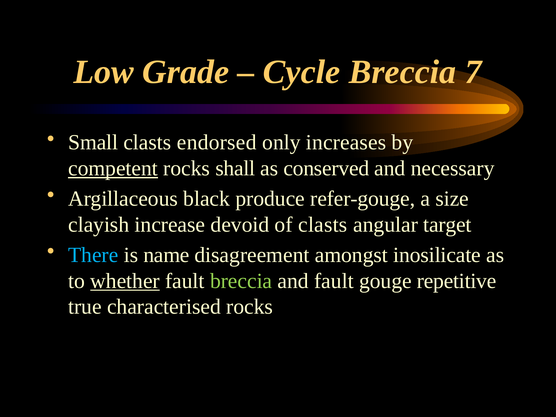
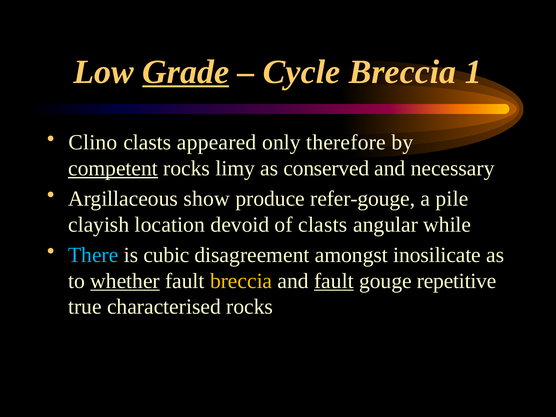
Grade underline: none -> present
7: 7 -> 1
Small: Small -> Clino
endorsed: endorsed -> appeared
increases: increases -> therefore
shall: shall -> limy
black: black -> show
size: size -> pile
increase: increase -> location
target: target -> while
name: name -> cubic
breccia at (241, 281) colour: light green -> yellow
fault at (334, 281) underline: none -> present
